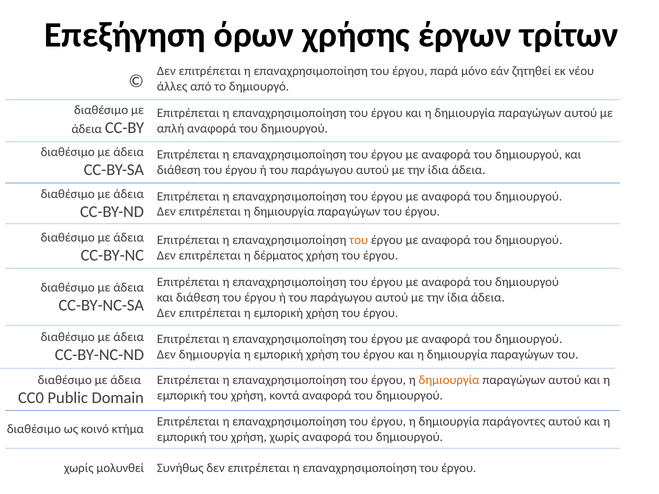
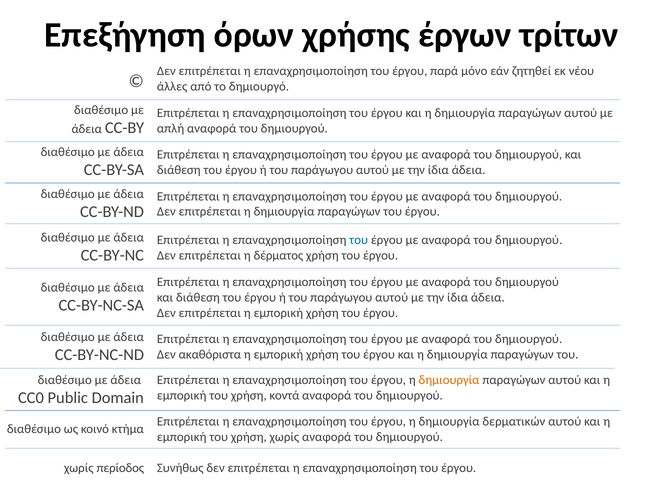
του at (359, 240) colour: orange -> blue
Δεν δημιουργία: δημιουργία -> ακαθόριστα
παράγοντες: παράγοντες -> δερματικών
μολυνθεί: μολυνθεί -> περίοδος
